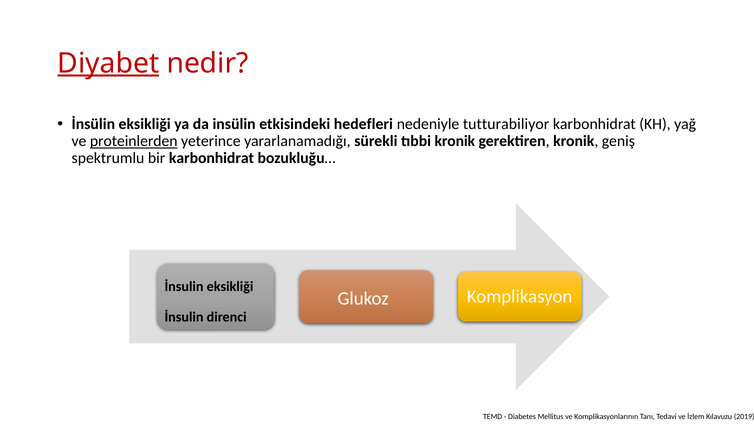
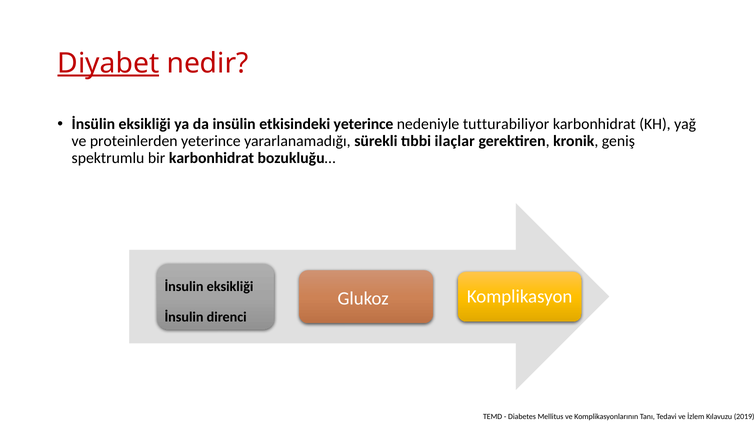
etkisindeki hedefleri: hedefleri -> yeterince
proteinlerden underline: present -> none
tıbbi kronik: kronik -> ilaçlar
